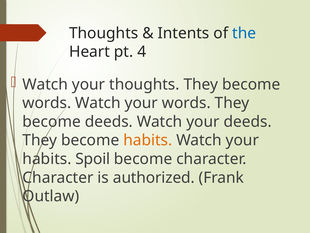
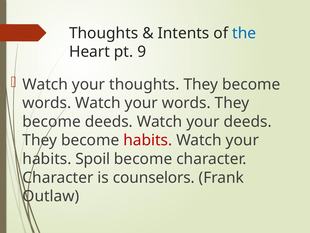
4: 4 -> 9
habits at (148, 140) colour: orange -> red
authorized: authorized -> counselors
